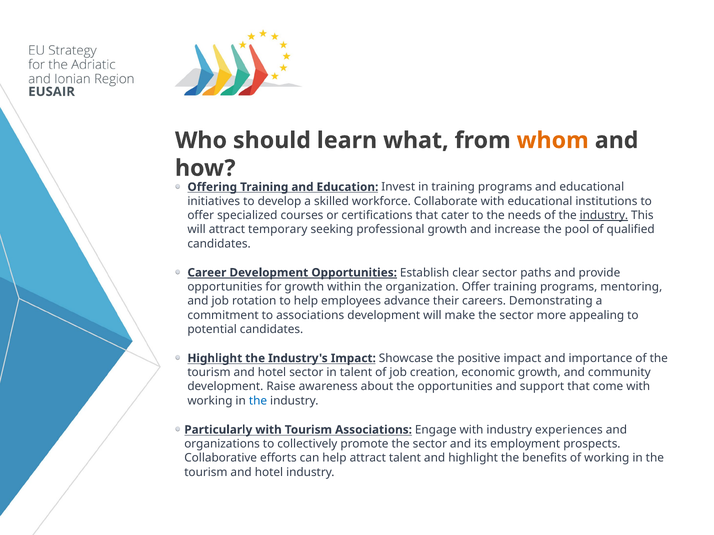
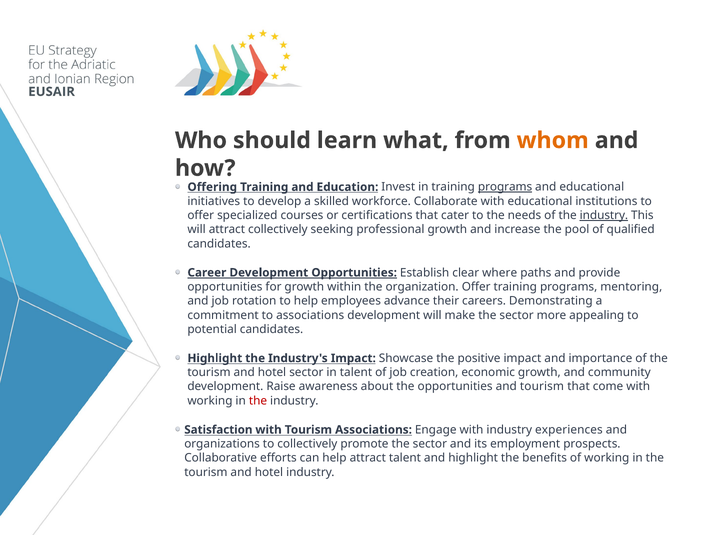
programs at (505, 187) underline: none -> present
attract temporary: temporary -> collectively
clear sector: sector -> where
and support: support -> tourism
the at (258, 401) colour: blue -> red
Particularly: Particularly -> Satisfaction
